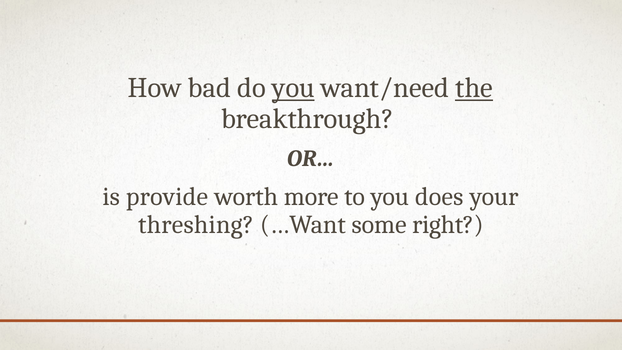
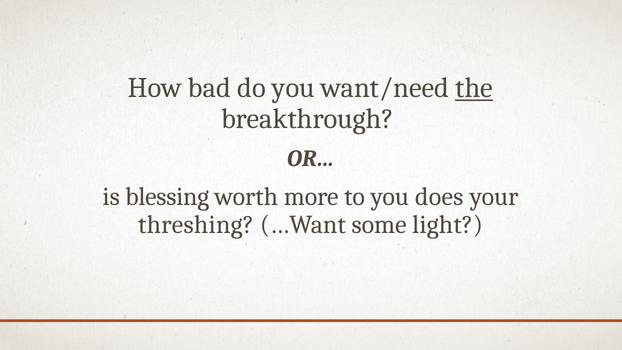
you at (293, 88) underline: present -> none
provide: provide -> blessing
right: right -> light
